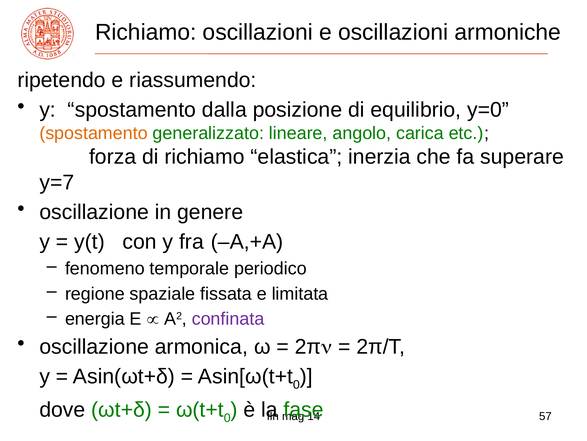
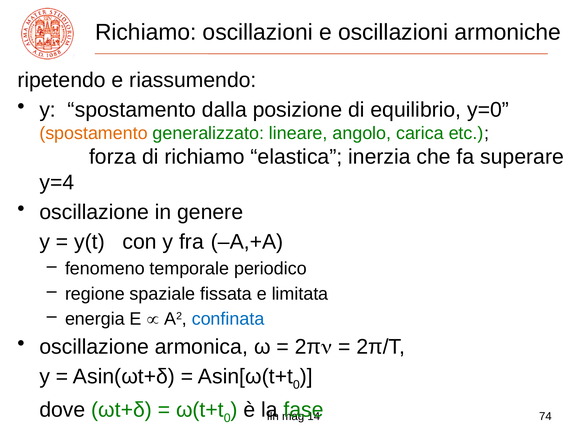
y=7: y=7 -> y=4
confinata colour: purple -> blue
57: 57 -> 74
